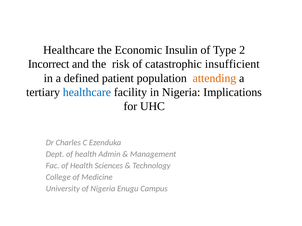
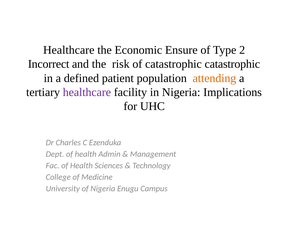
Insulin: Insulin -> Ensure
catastrophic insufficient: insufficient -> catastrophic
healthcare at (87, 92) colour: blue -> purple
